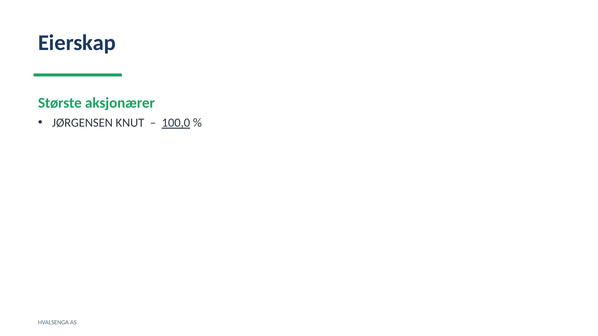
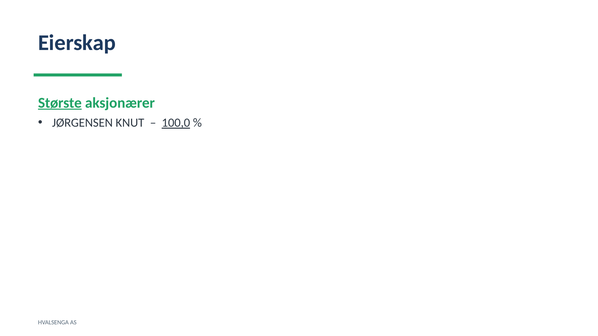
Største underline: none -> present
